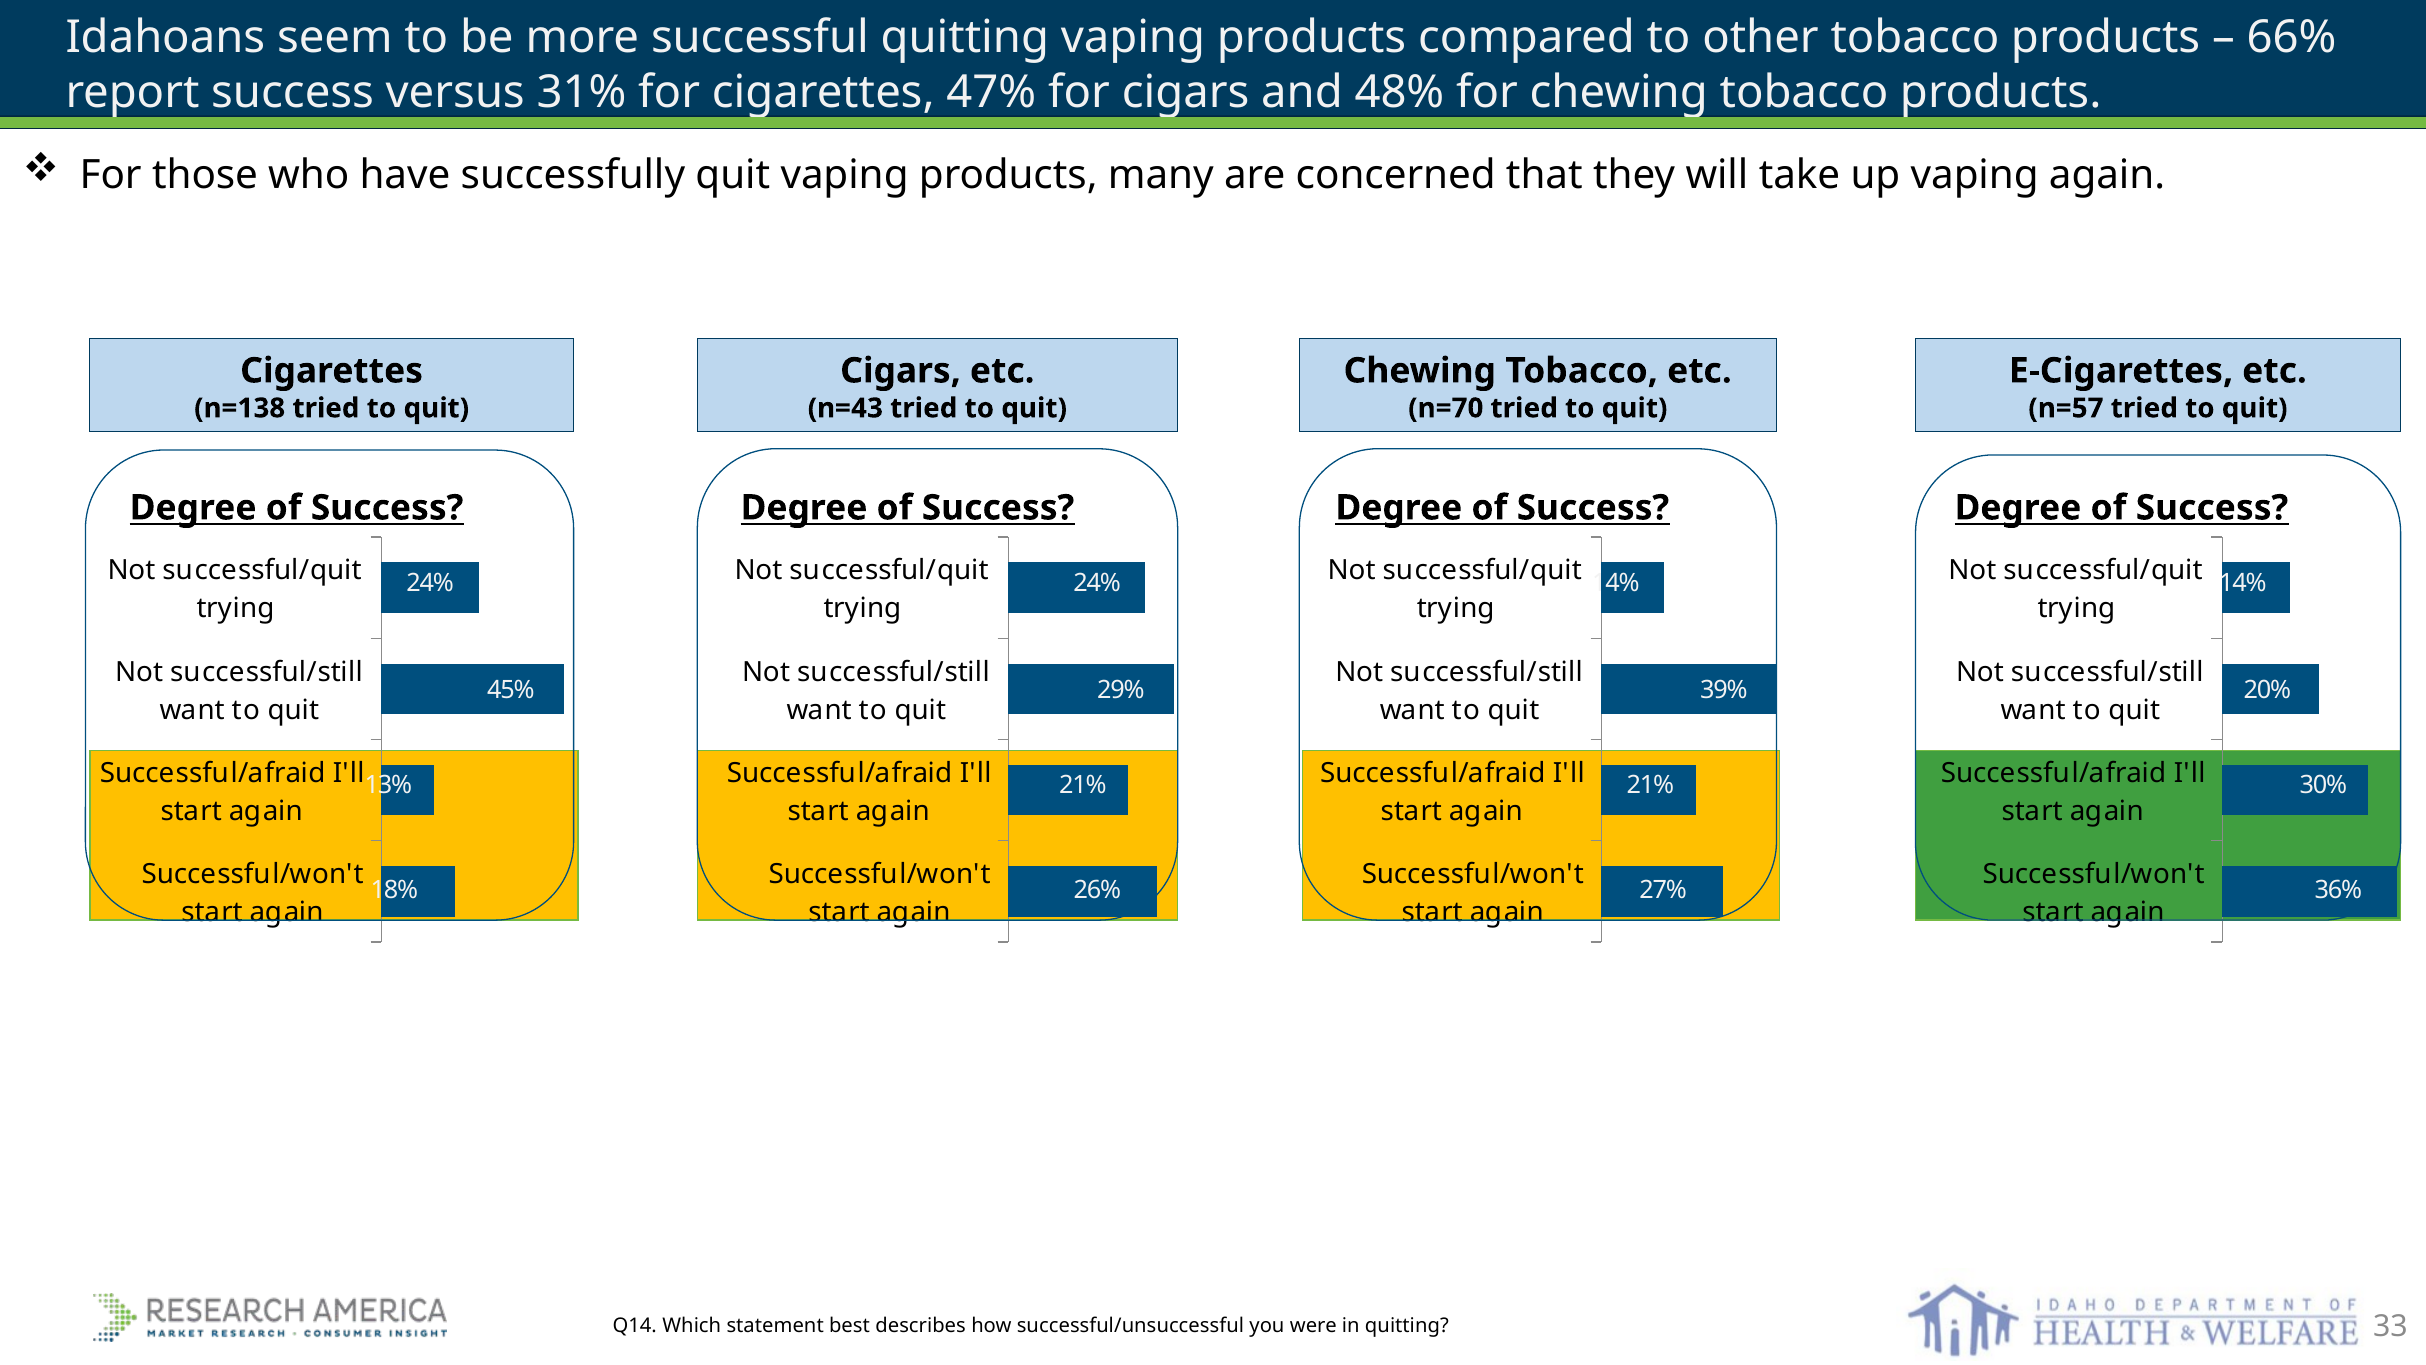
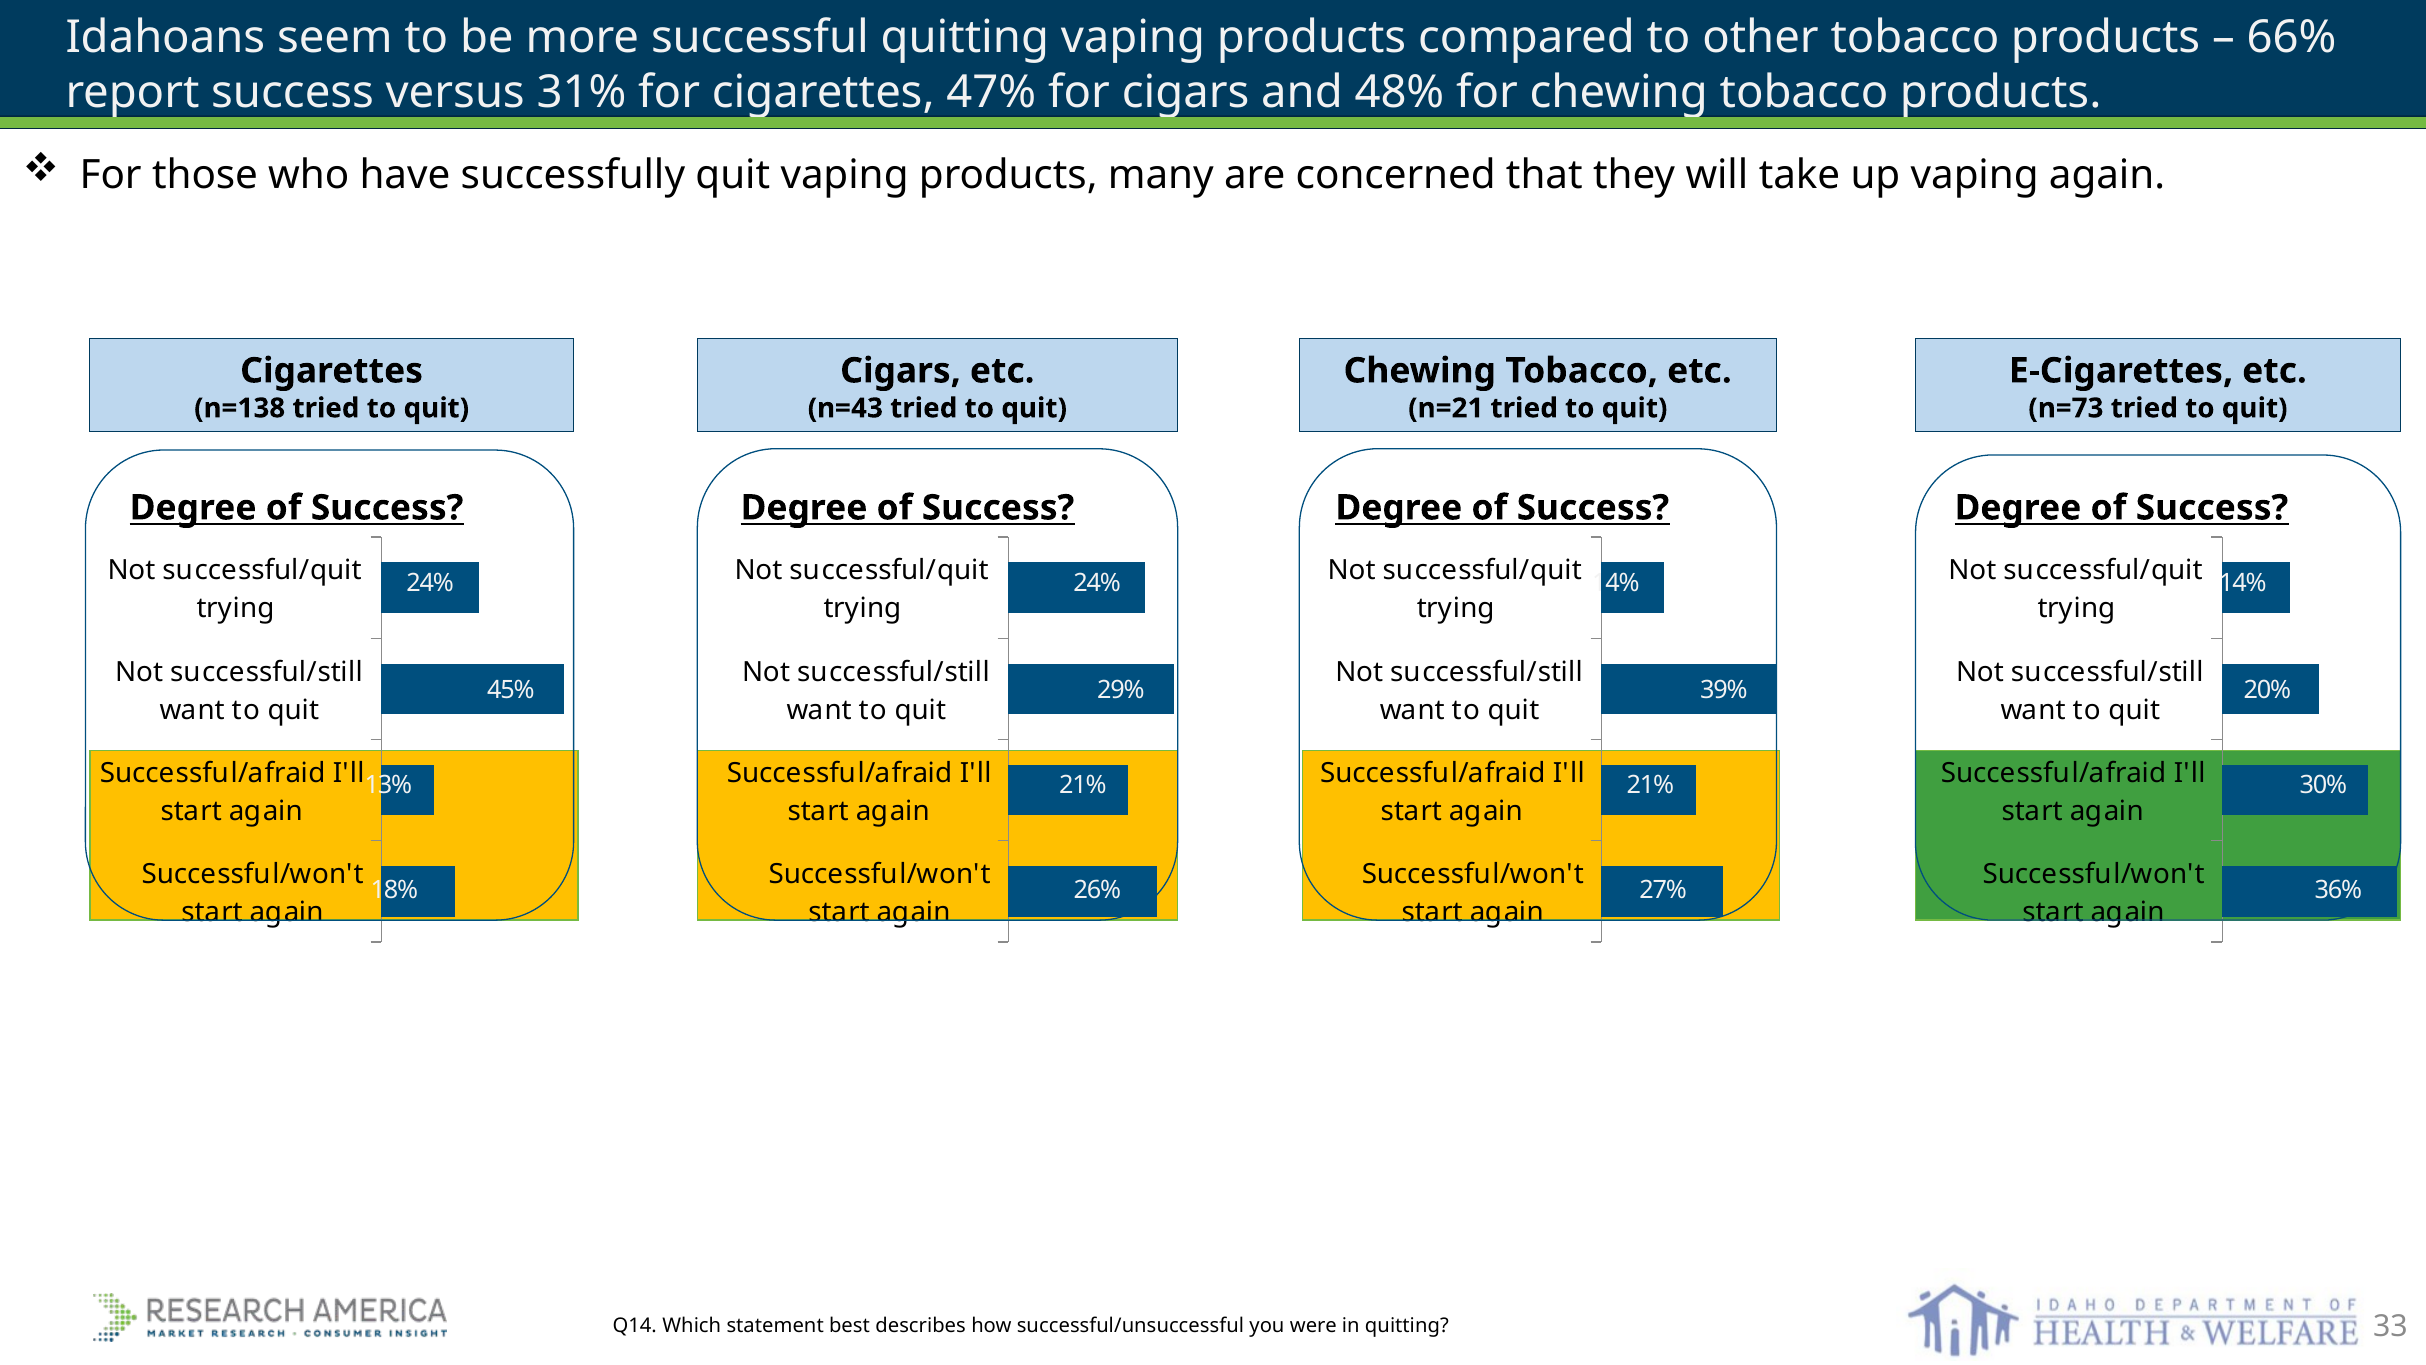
n=70: n=70 -> n=21
n=57: n=57 -> n=73
